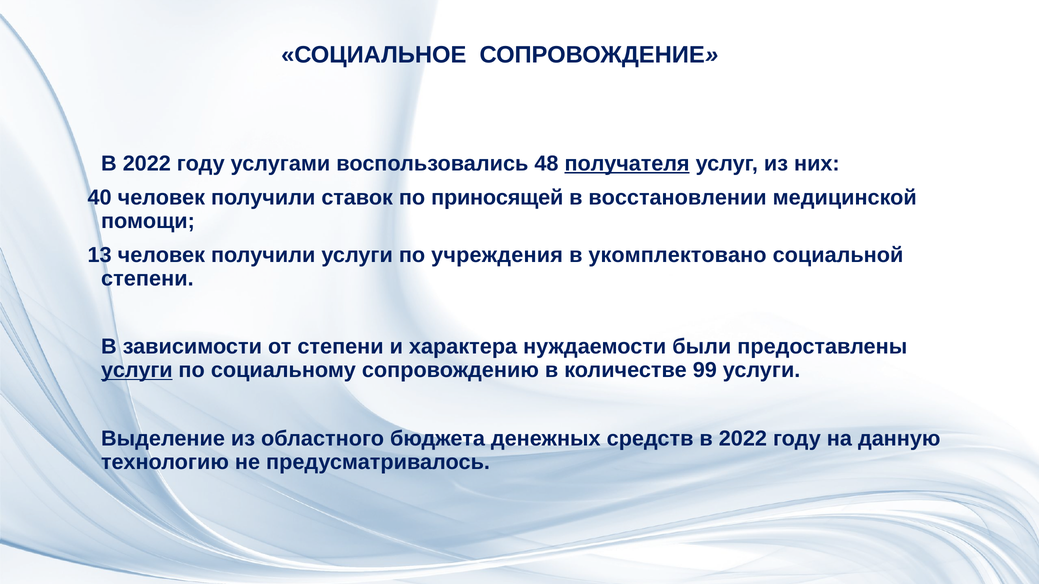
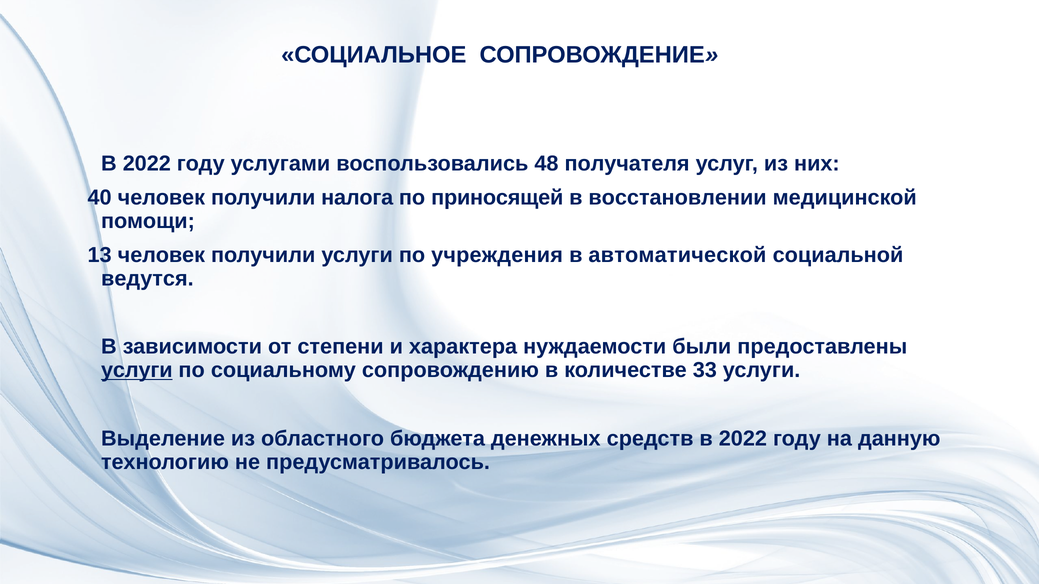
получателя underline: present -> none
ставок: ставок -> налога
укомплектовано: укомплектовано -> автоматической
степени at (147, 279): степени -> ведутся
99: 99 -> 33
